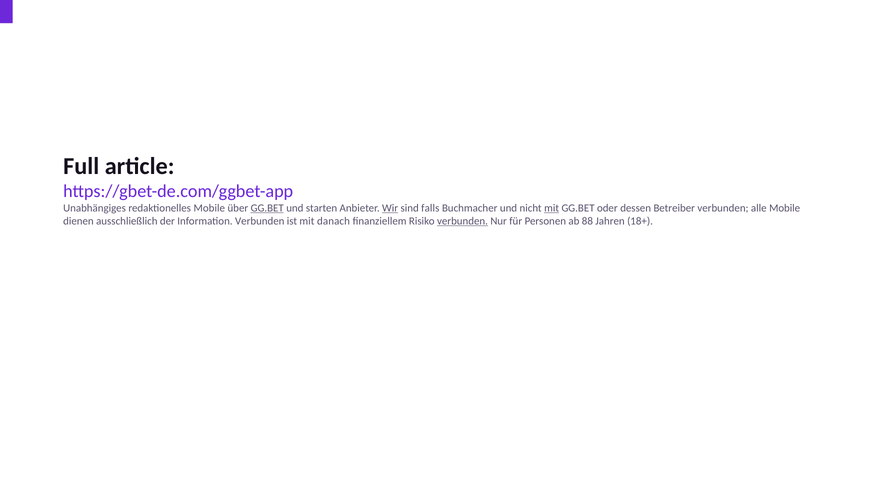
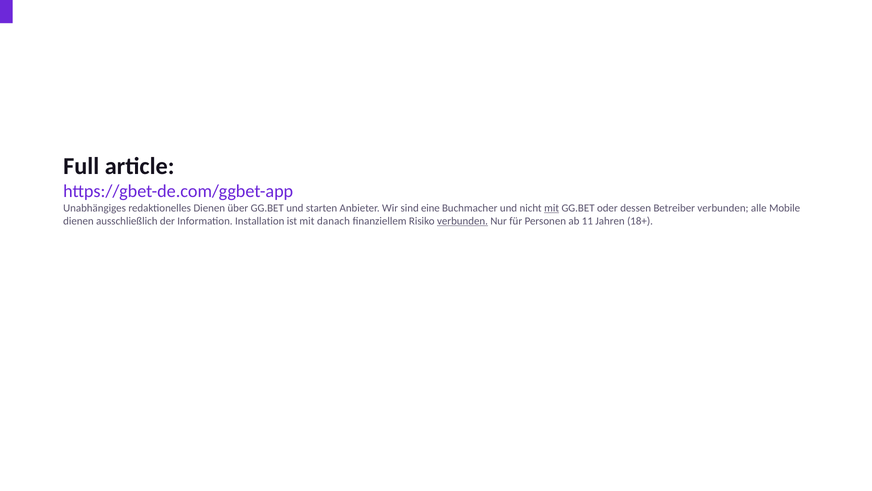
redaktionelles Mobile: Mobile -> Dienen
GG.BET at (267, 208) underline: present -> none
Wir underline: present -> none
falls: falls -> eine
Information Verbunden: Verbunden -> Installation
88: 88 -> 11
